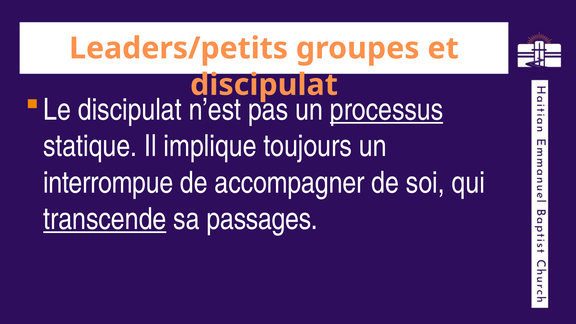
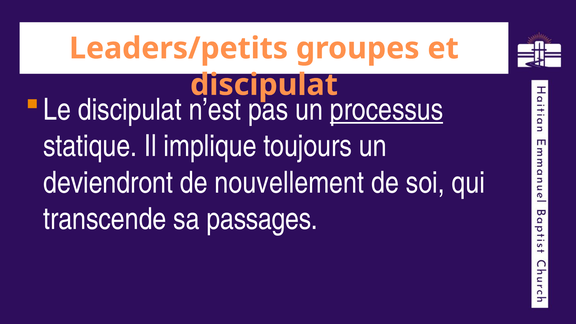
interrompue: interrompue -> deviendront
accompagner: accompagner -> nouvellement
transcende underline: present -> none
